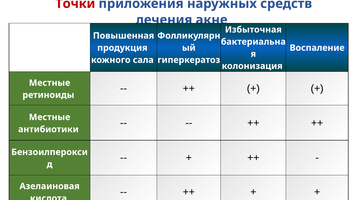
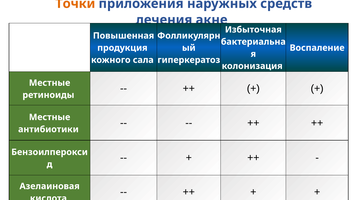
Точки colour: red -> orange
